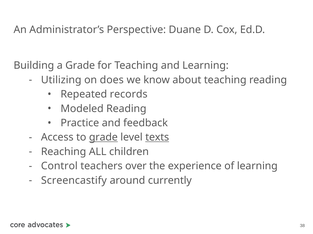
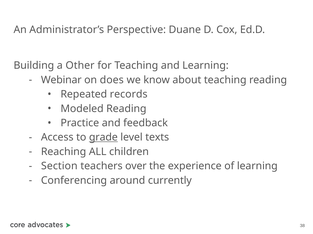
a Grade: Grade -> Other
Utilizing: Utilizing -> Webinar
texts underline: present -> none
Control: Control -> Section
Screencastify: Screencastify -> Conferencing
